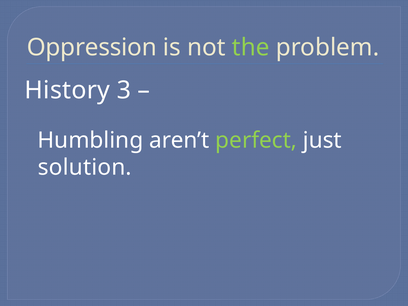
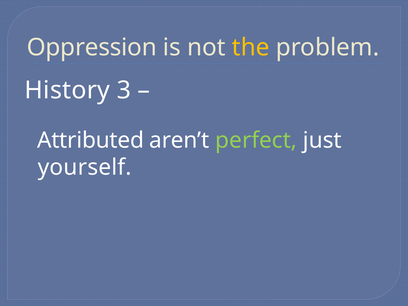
the colour: light green -> yellow
Humbling: Humbling -> Attributed
solution: solution -> yourself
